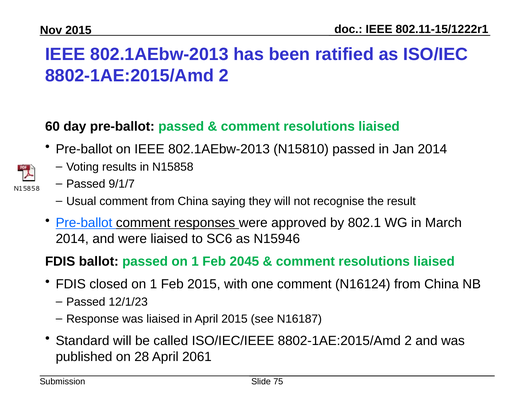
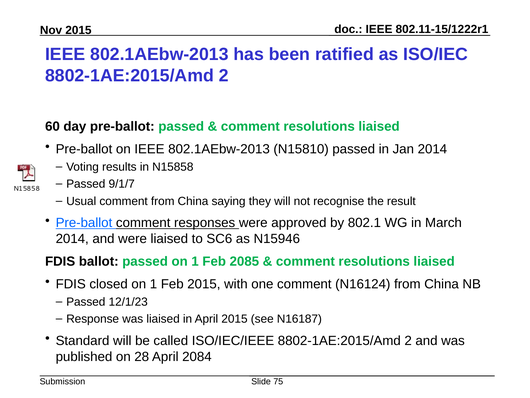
2045: 2045 -> 2085
2061: 2061 -> 2084
